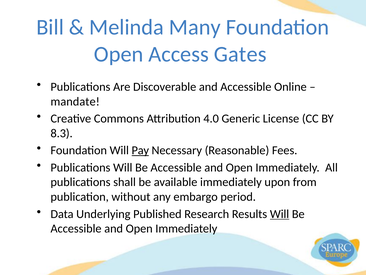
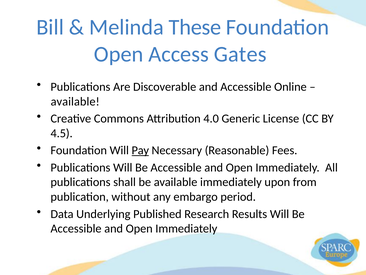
Many: Many -> These
mandate at (75, 101): mandate -> available
8.3: 8.3 -> 4.5
Will at (280, 214) underline: present -> none
